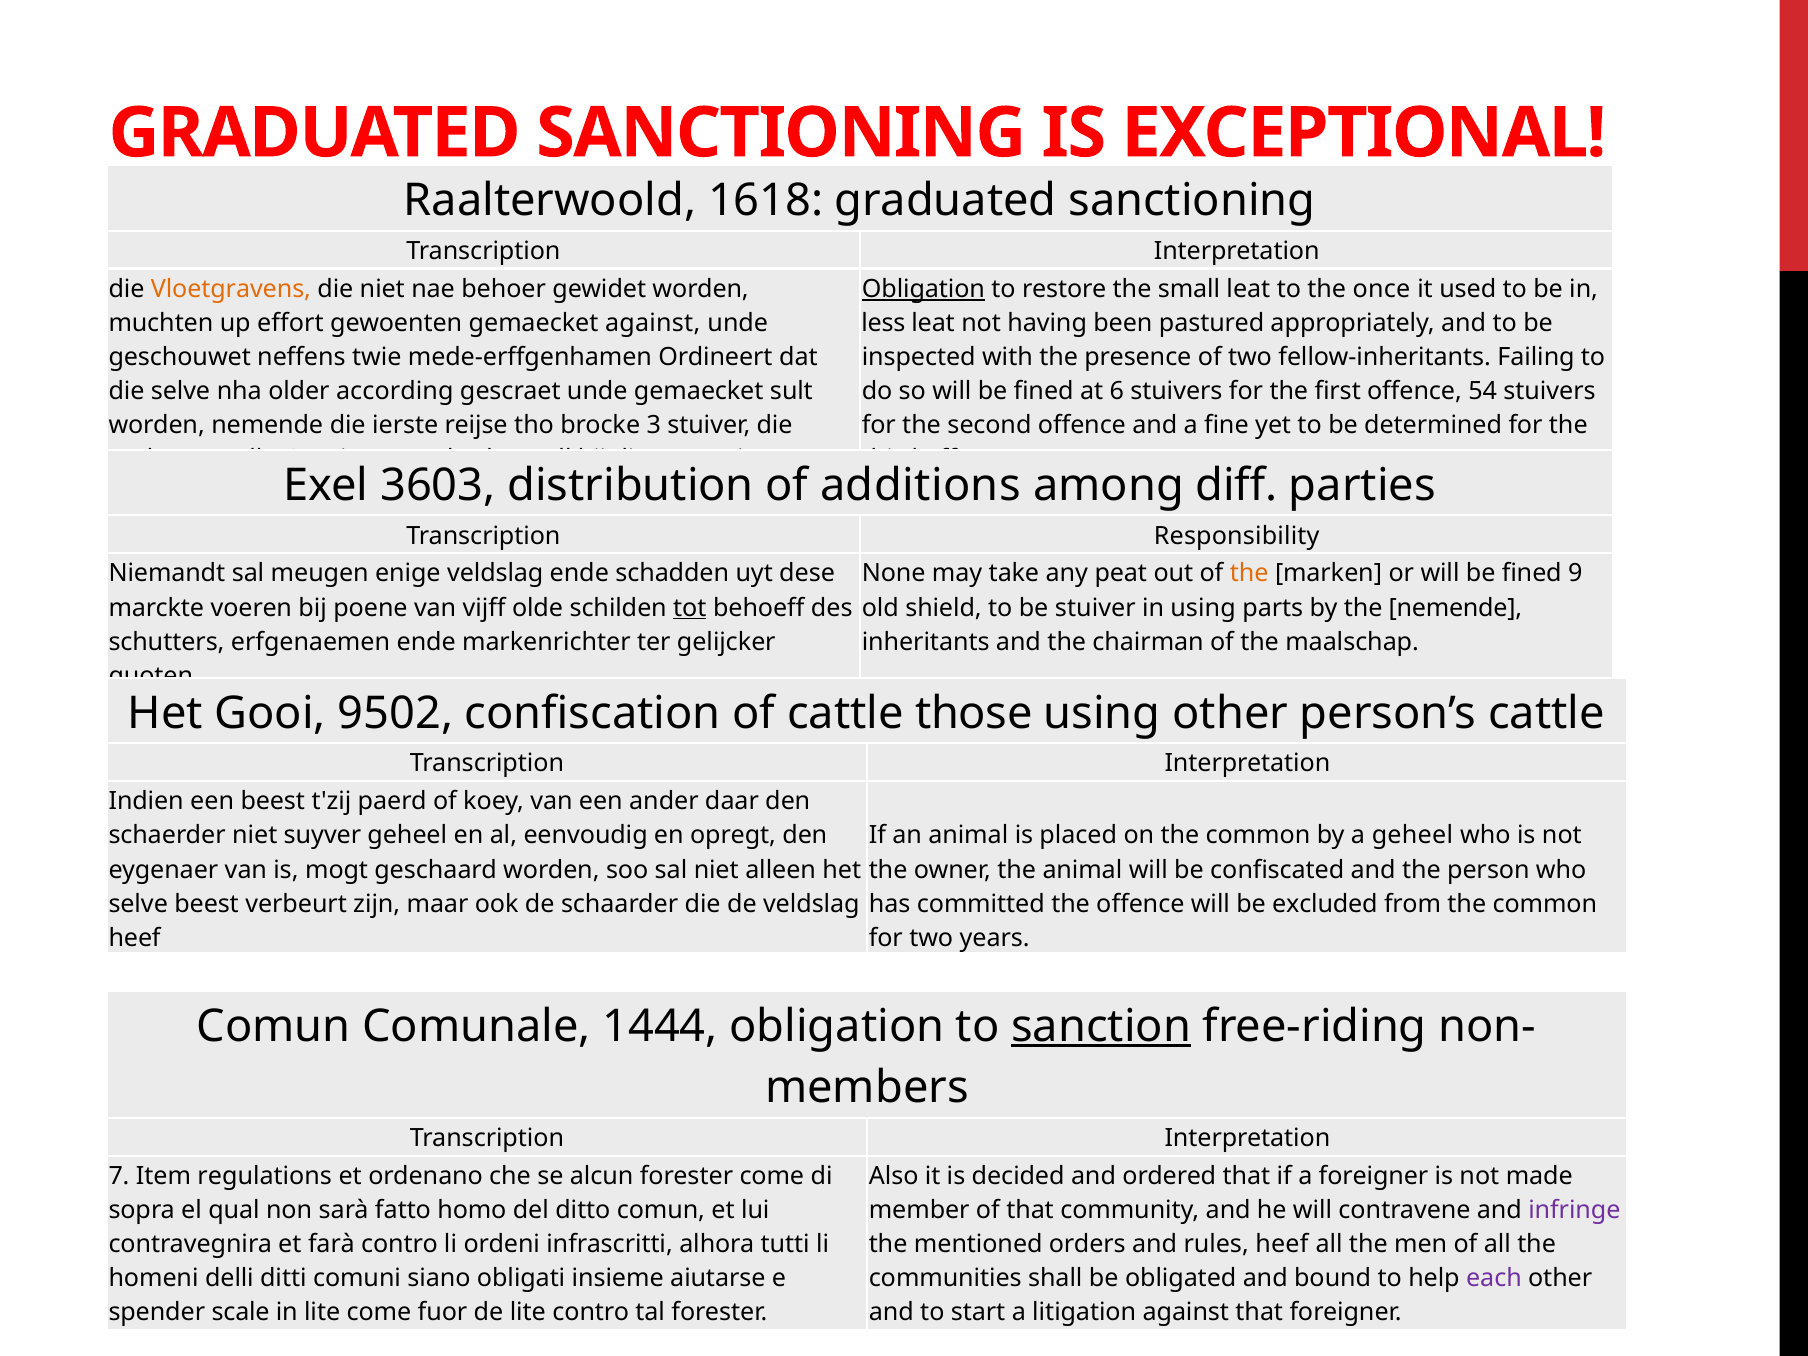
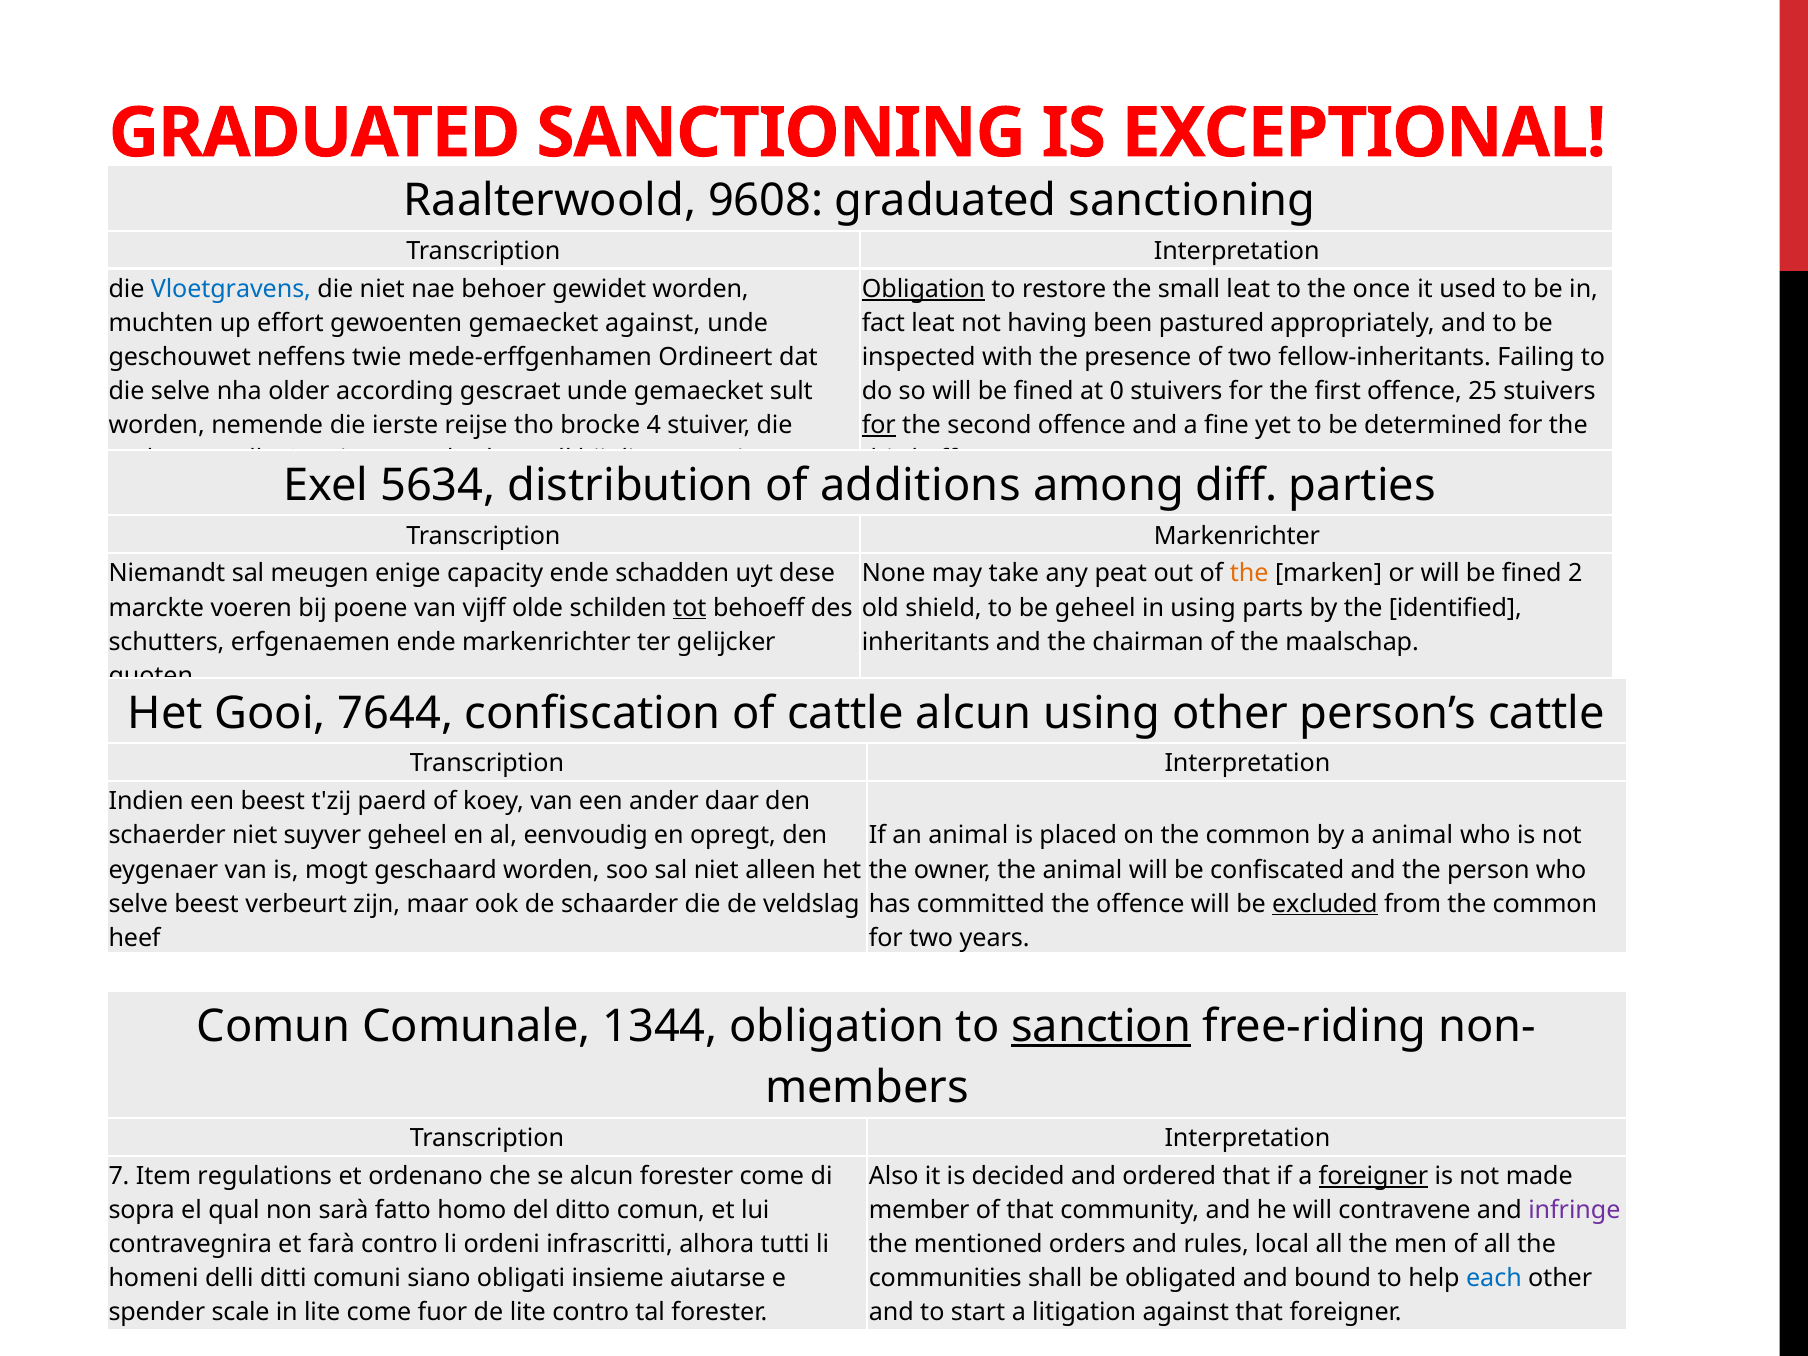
1618: 1618 -> 9608
Vloetgravens colour: orange -> blue
less: less -> fact
6: 6 -> 0
54: 54 -> 25
3: 3 -> 4
for at (879, 425) underline: none -> present
3603: 3603 -> 5634
Transcription Responsibility: Responsibility -> Markenrichter
enige veldslag: veldslag -> capacity
9: 9 -> 2
be stuiver: stuiver -> geheel
the nemende: nemende -> identified
9502: 9502 -> 7644
cattle those: those -> alcun
a geheel: geheel -> animal
excluded underline: none -> present
1444: 1444 -> 1344
foreigner at (1374, 1176) underline: none -> present
rules heef: heef -> local
each colour: purple -> blue
